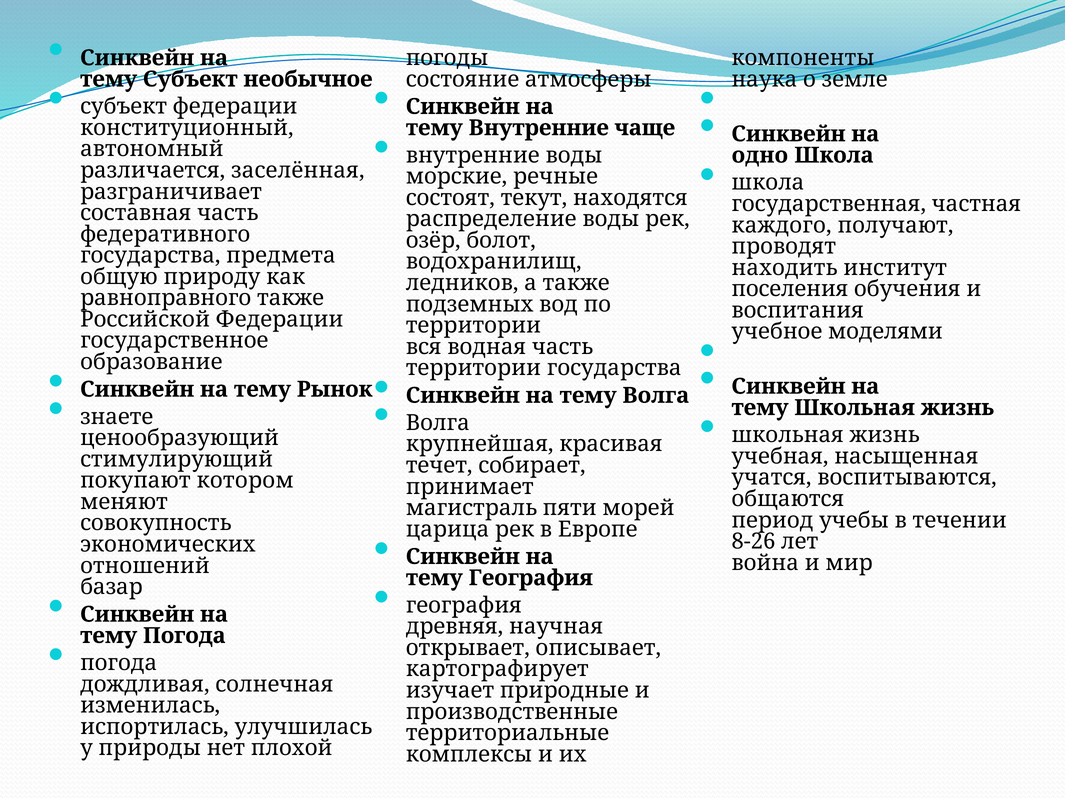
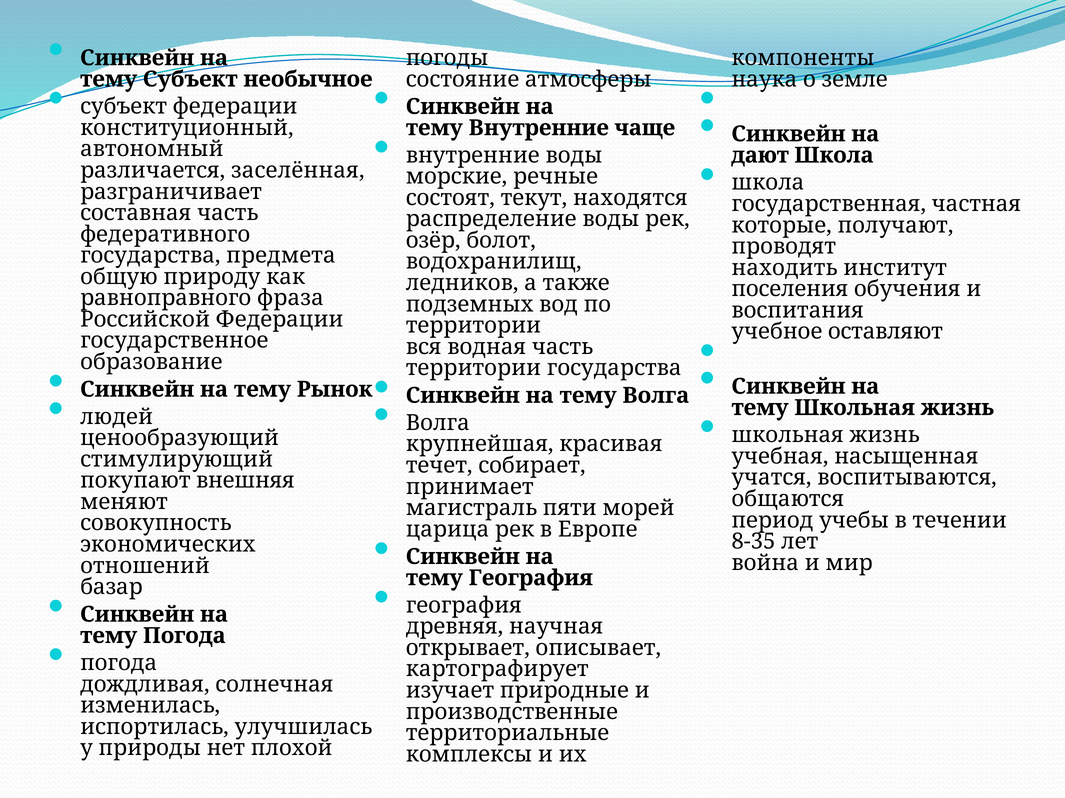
одно: одно -> дают
каждого: каждого -> которые
равноправного также: также -> фраза
моделями: моделями -> оставляют
знаете: знаете -> людей
котором: котором -> внешняя
8-26: 8-26 -> 8-35
